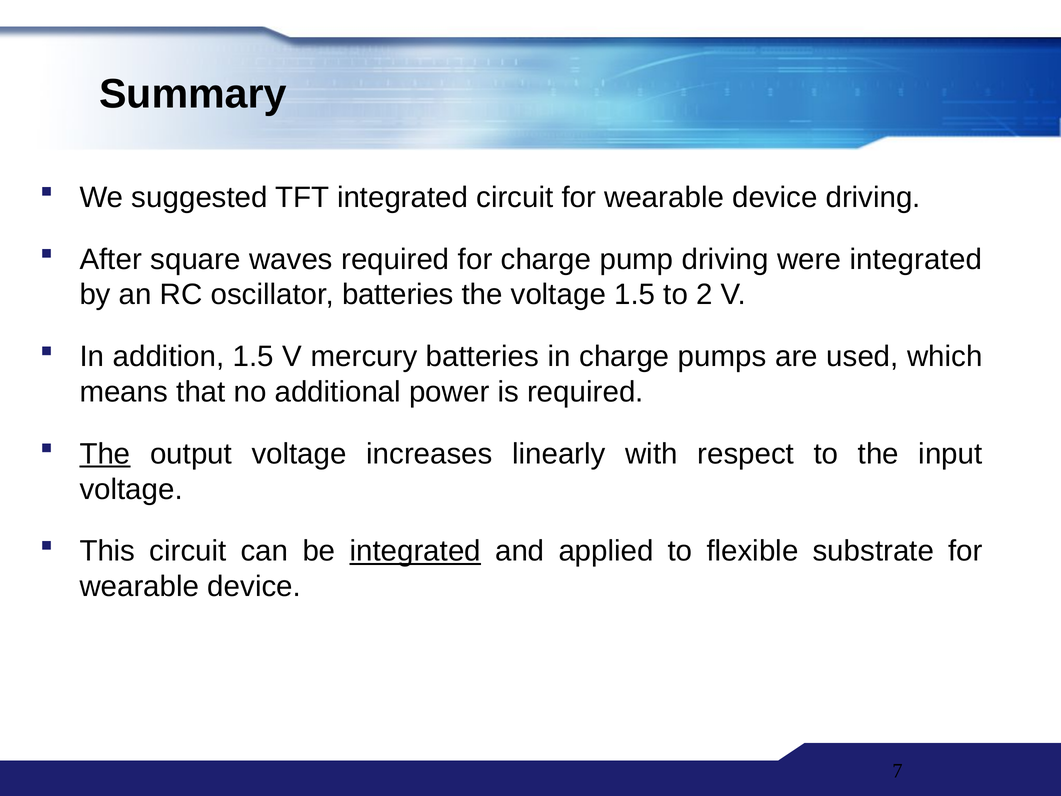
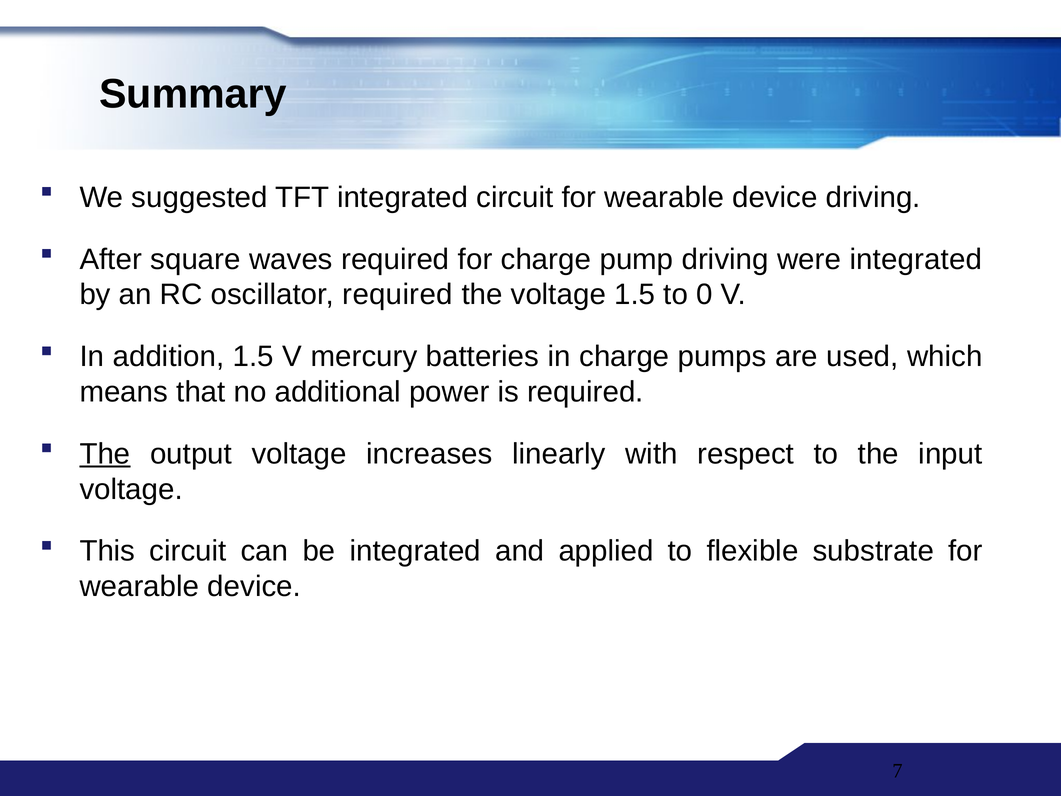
oscillator batteries: batteries -> required
2: 2 -> 0
integrated at (415, 551) underline: present -> none
